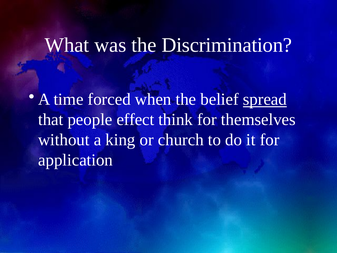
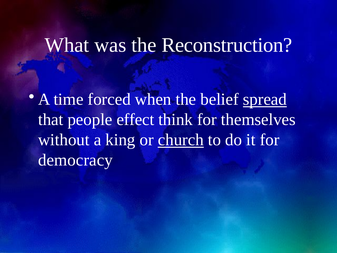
Discrimination: Discrimination -> Reconstruction
church underline: none -> present
application: application -> democracy
